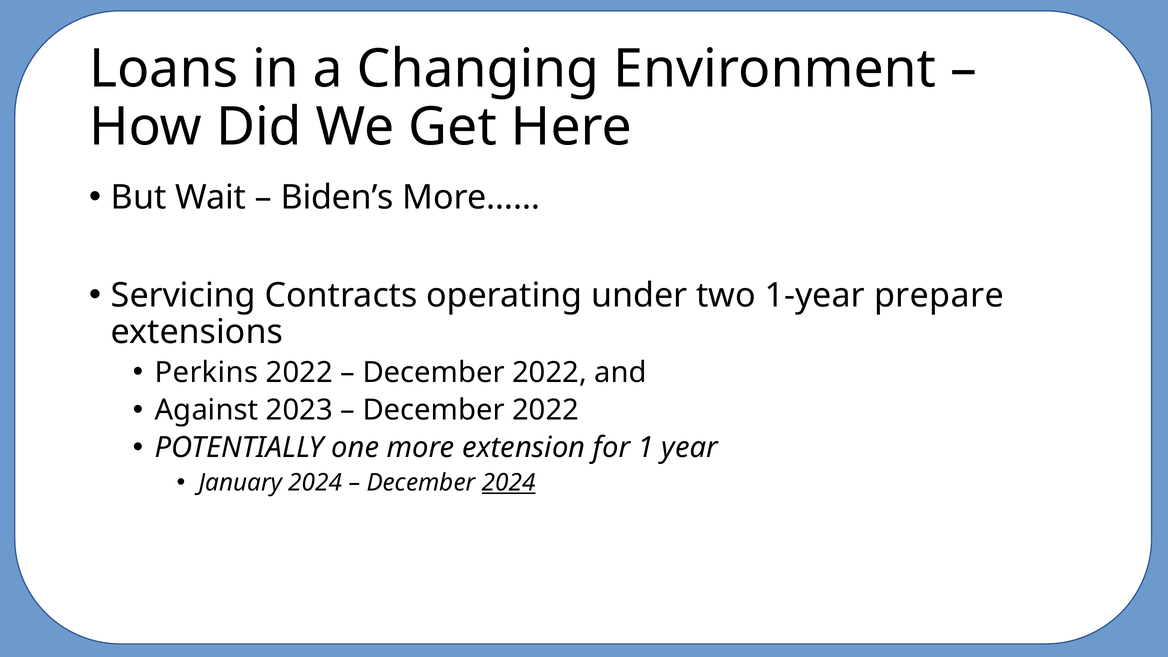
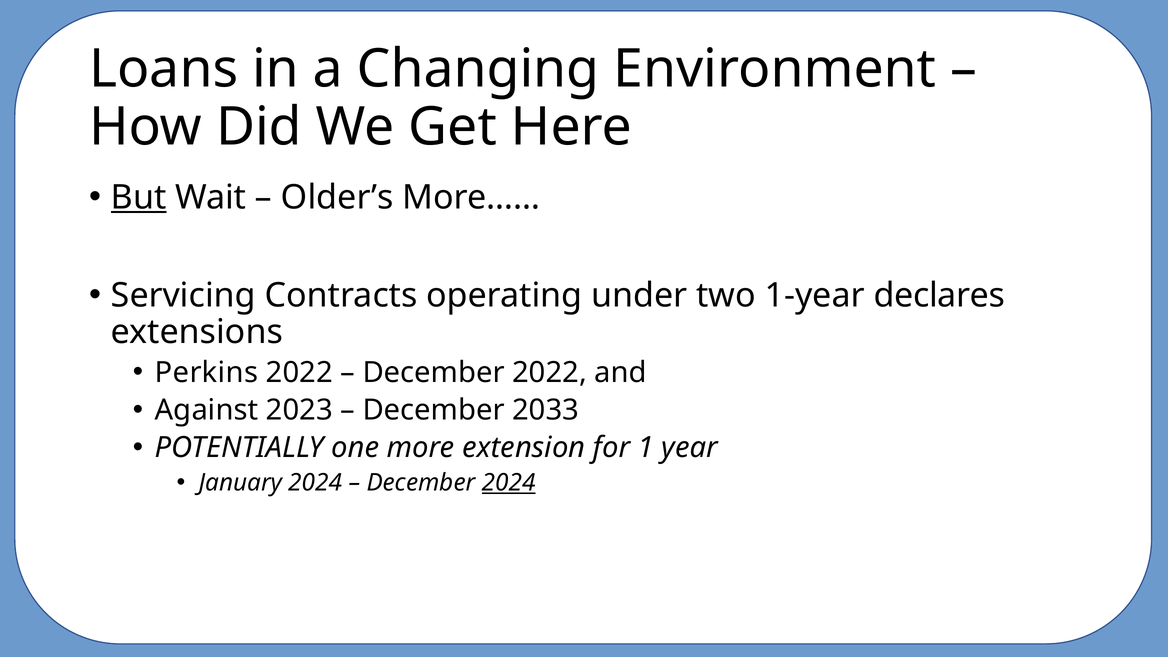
But underline: none -> present
Biden’s: Biden’s -> Older’s
prepare: prepare -> declares
2022 at (546, 410): 2022 -> 2033
